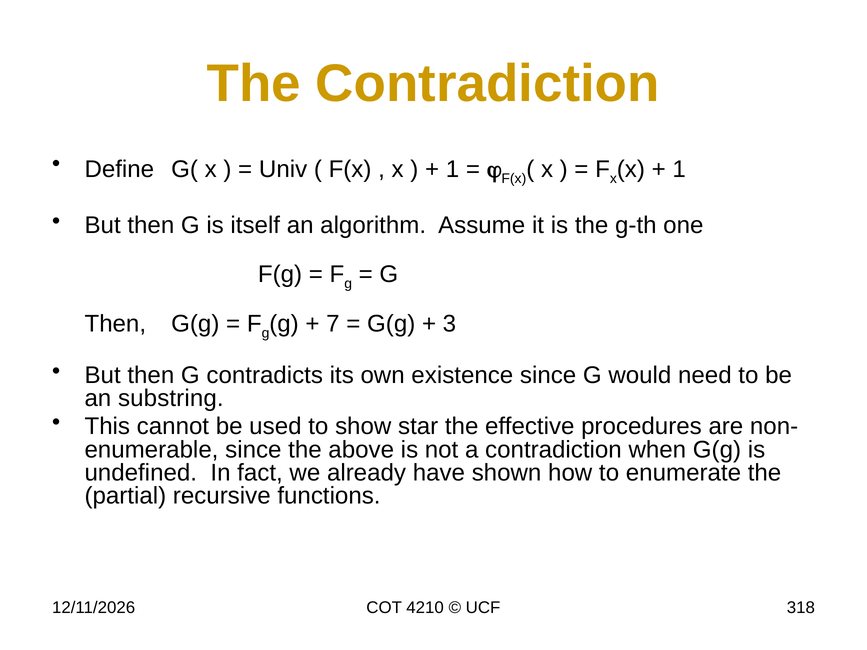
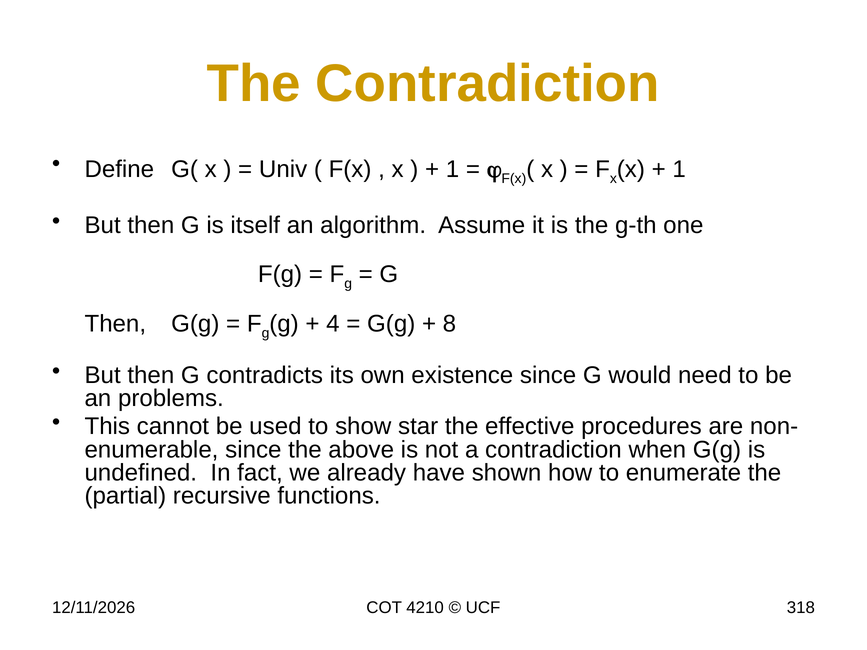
7: 7 -> 4
3: 3 -> 8
substring: substring -> problems
